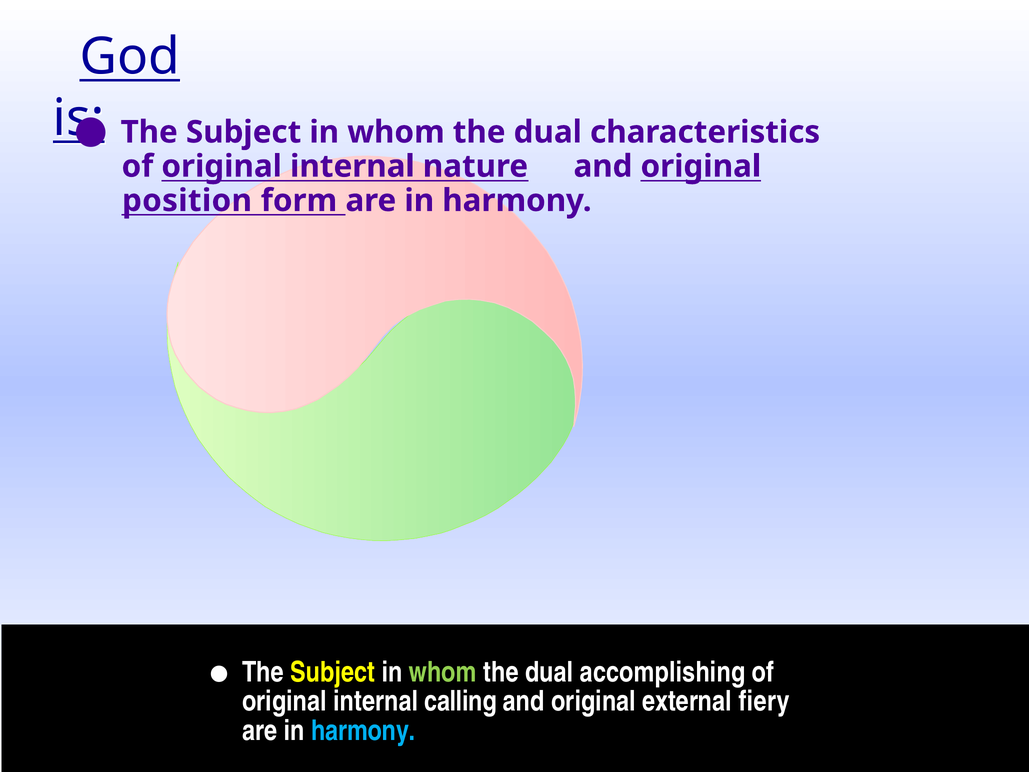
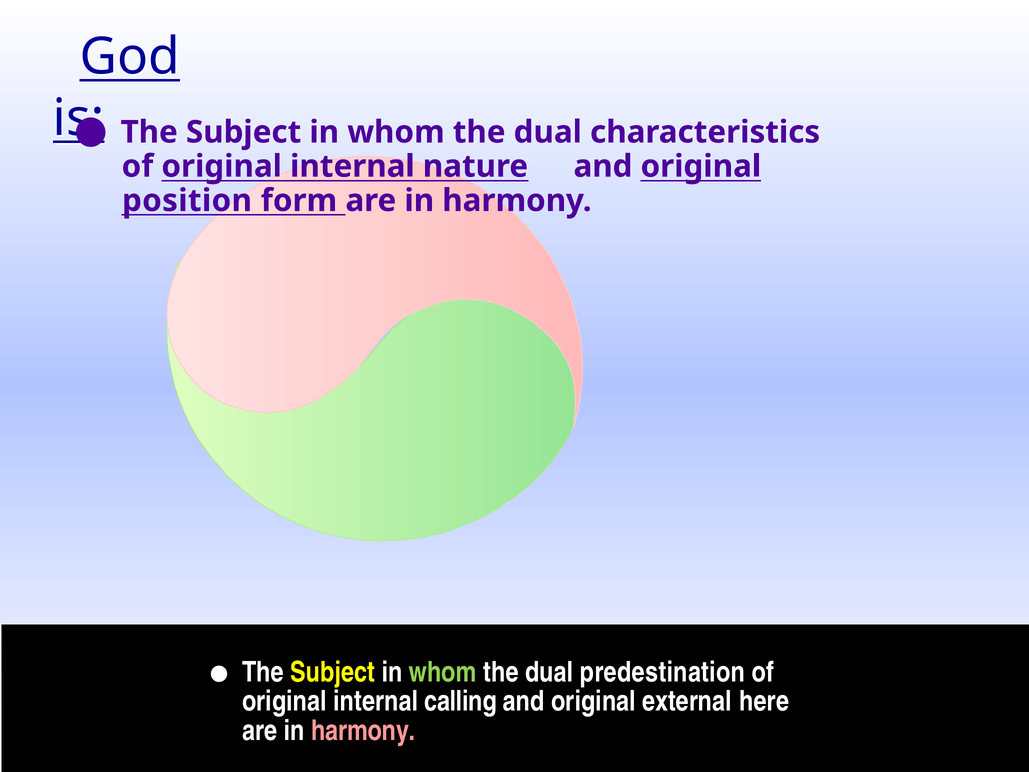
accomplishing: accomplishing -> predestination
fiery: fiery -> here
harmony at (363, 730) colour: light blue -> pink
